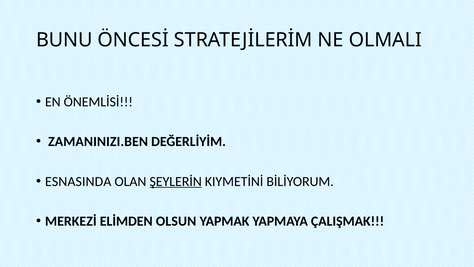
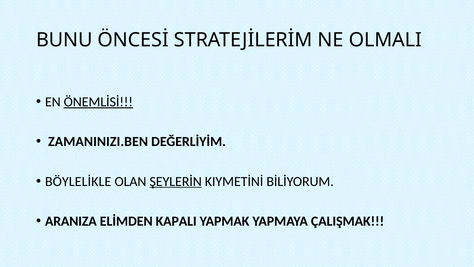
ÖNEMLİSİ underline: none -> present
ESNASINDA: ESNASINDA -> BÖYLELİKLE
MERKEZİ: MERKEZİ -> ARANIZA
OLSUN: OLSUN -> KAPALI
